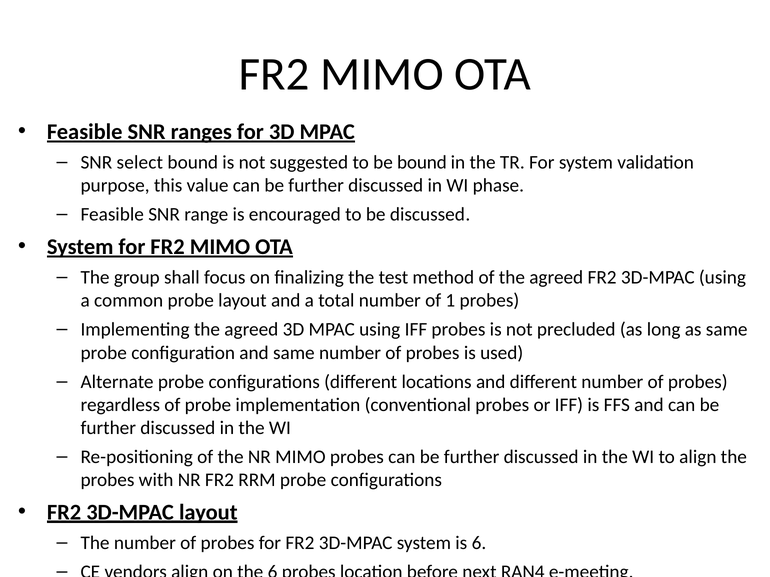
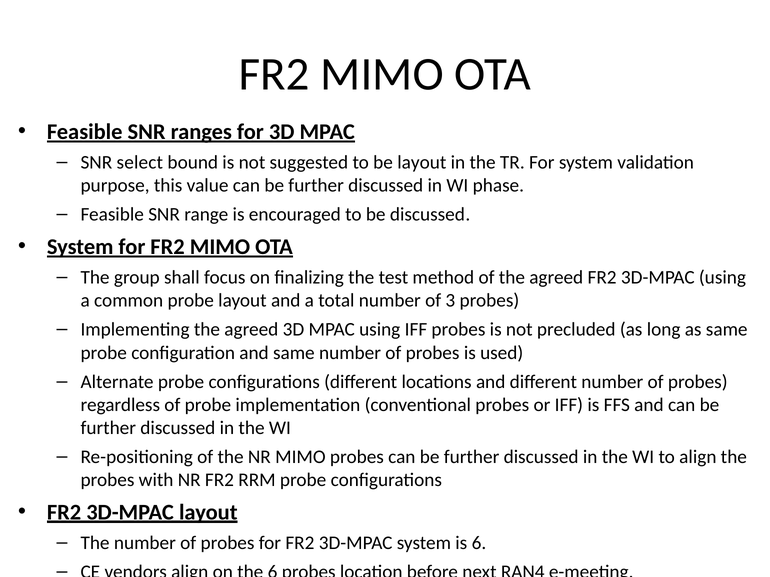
be bound: bound -> layout
1: 1 -> 3
